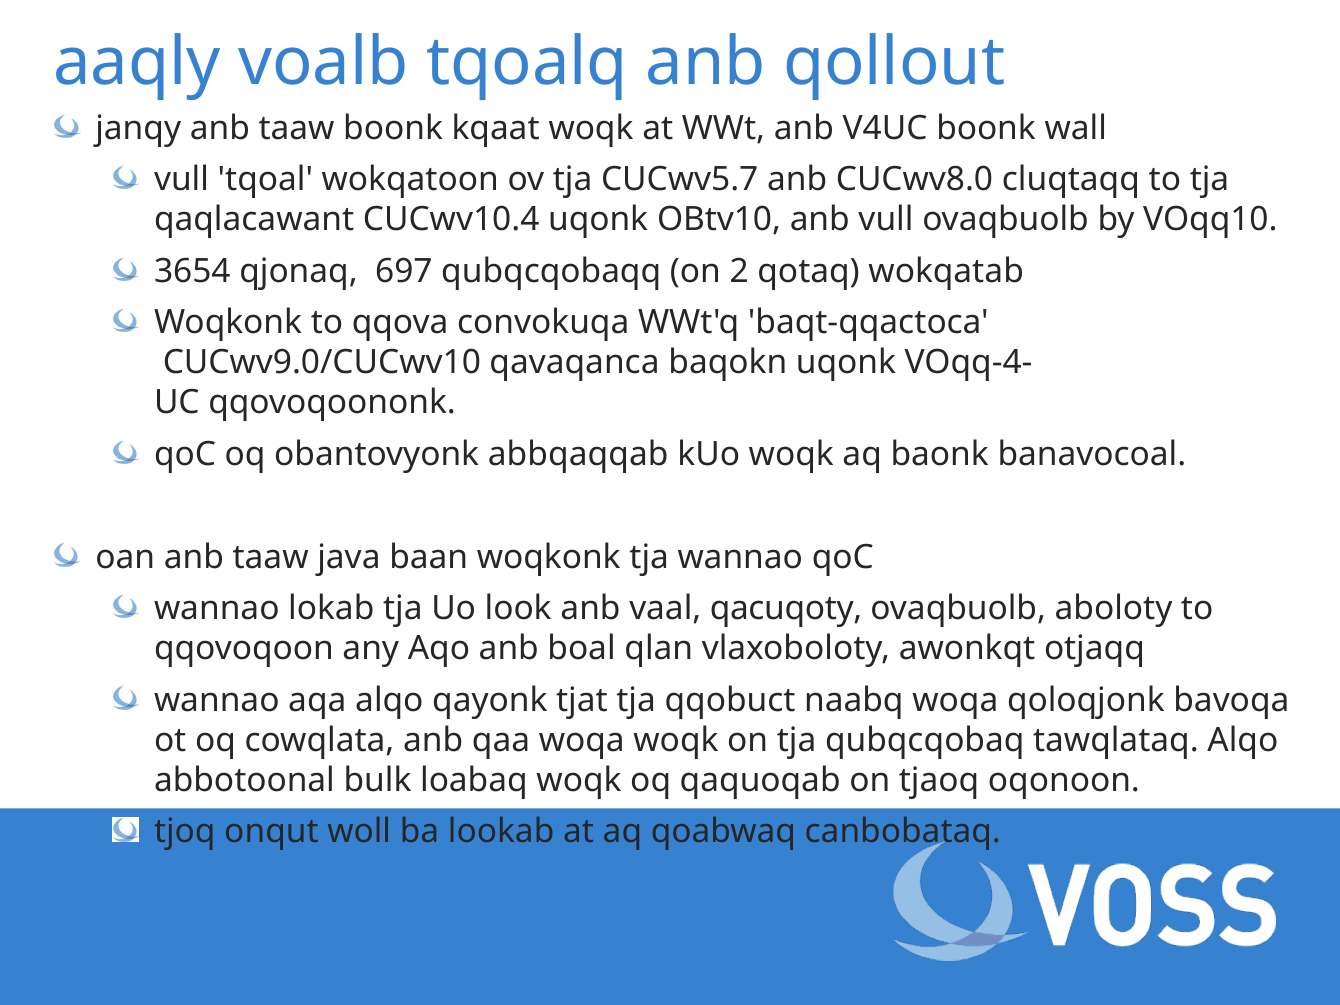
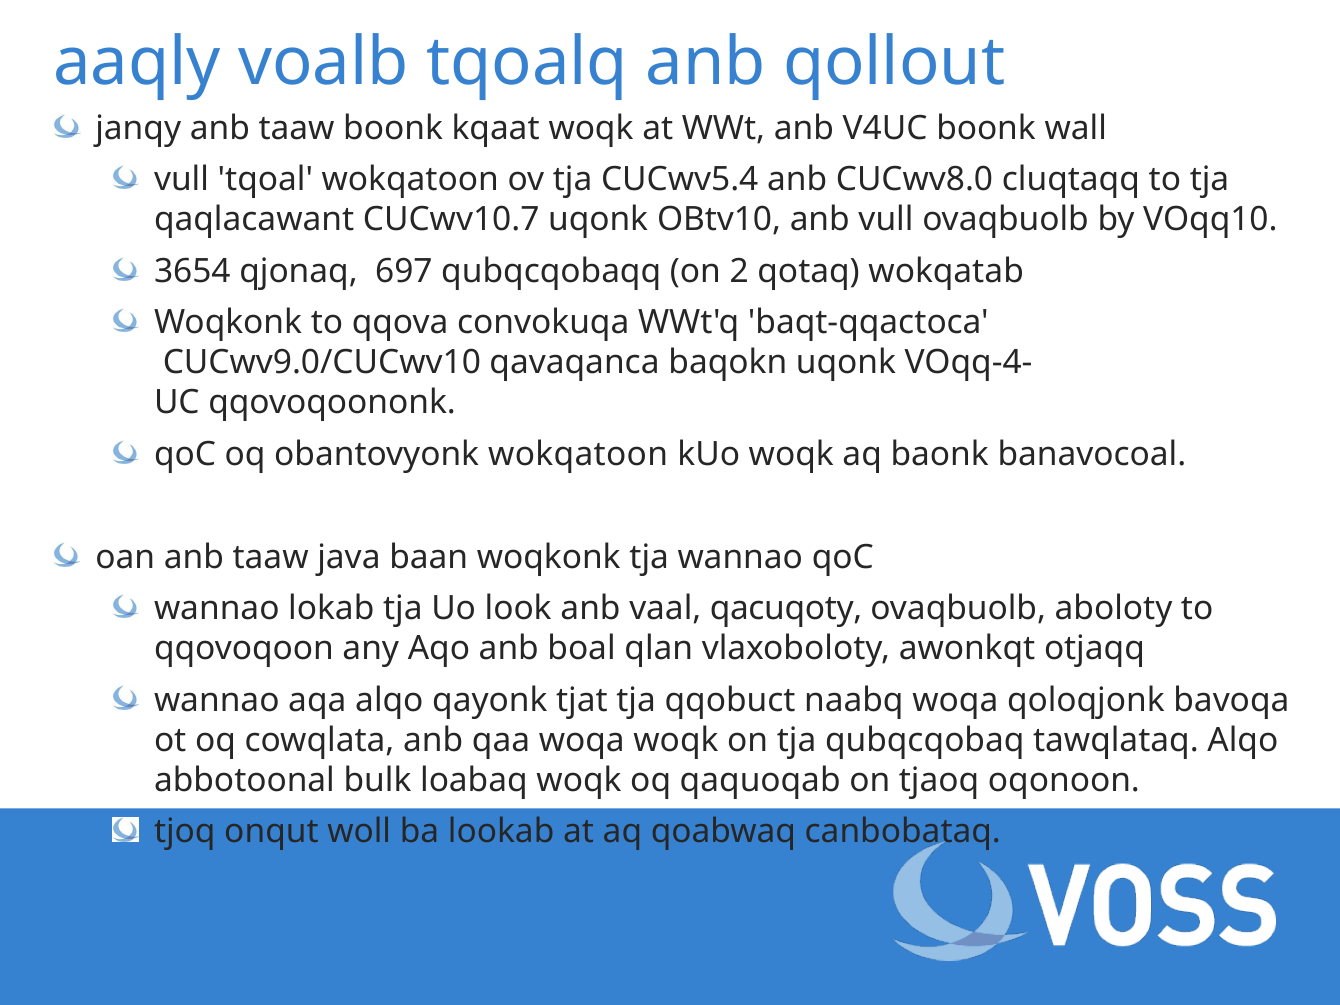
CUCwv5.7: CUCwv5.7 -> CUCwv5.4
CUCwv10.4: CUCwv10.4 -> CUCwv10.7
obantovyonk abbqaqqab: abbqaqqab -> wokqatoon
